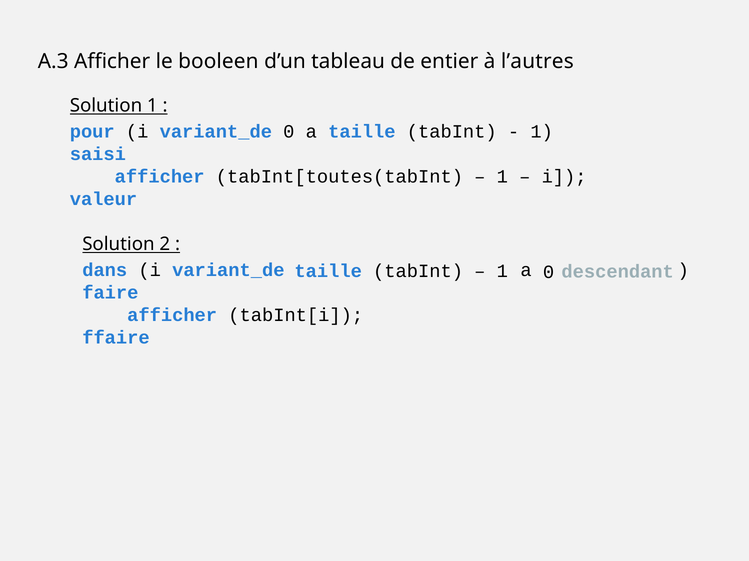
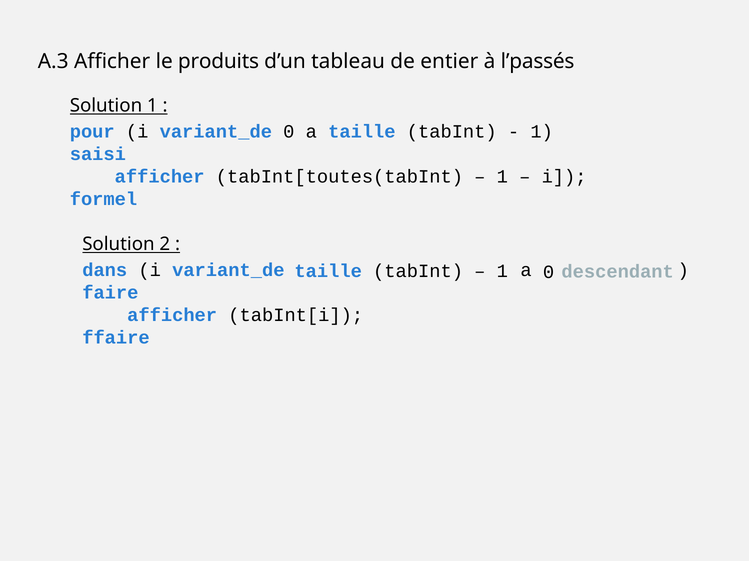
booleen: booleen -> produits
l’autres: l’autres -> l’passés
valeur: valeur -> formel
